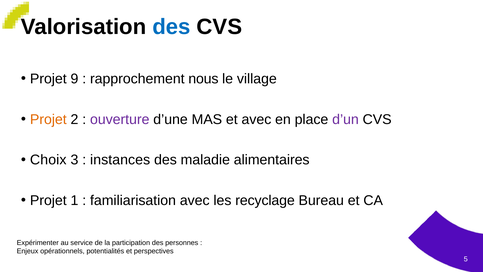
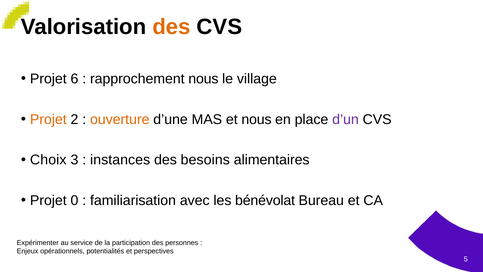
des at (171, 27) colour: blue -> orange
9: 9 -> 6
ouverture colour: purple -> orange
et avec: avec -> nous
maladie: maladie -> besoins
1: 1 -> 0
recyclage: recyclage -> bénévolat
